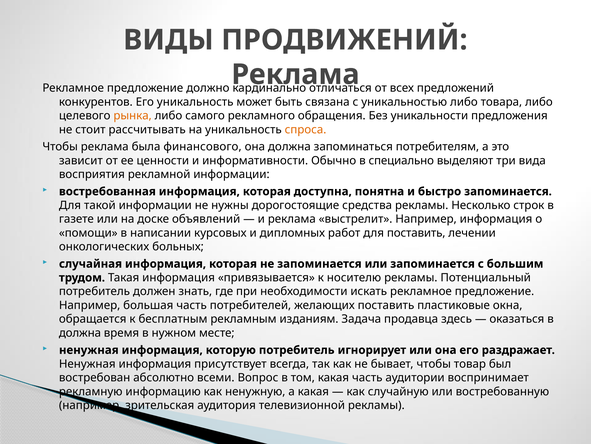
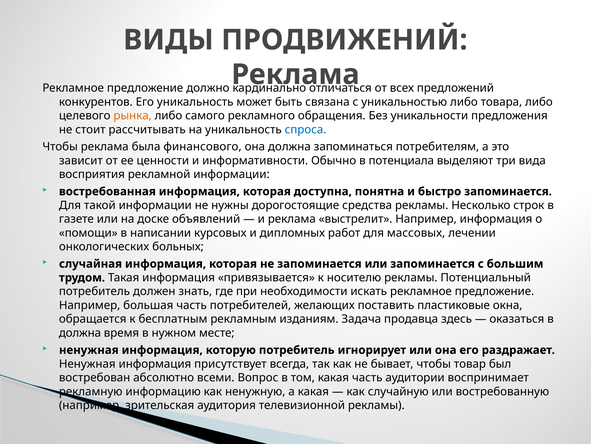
спроса colour: orange -> blue
специально: специально -> потенциала
для поставить: поставить -> массовых
